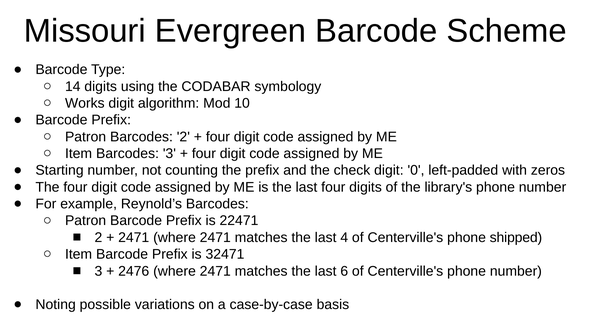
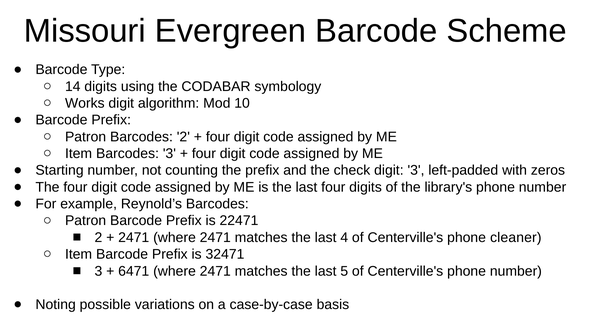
digit 0: 0 -> 3
shipped: shipped -> cleaner
2476: 2476 -> 6471
6: 6 -> 5
